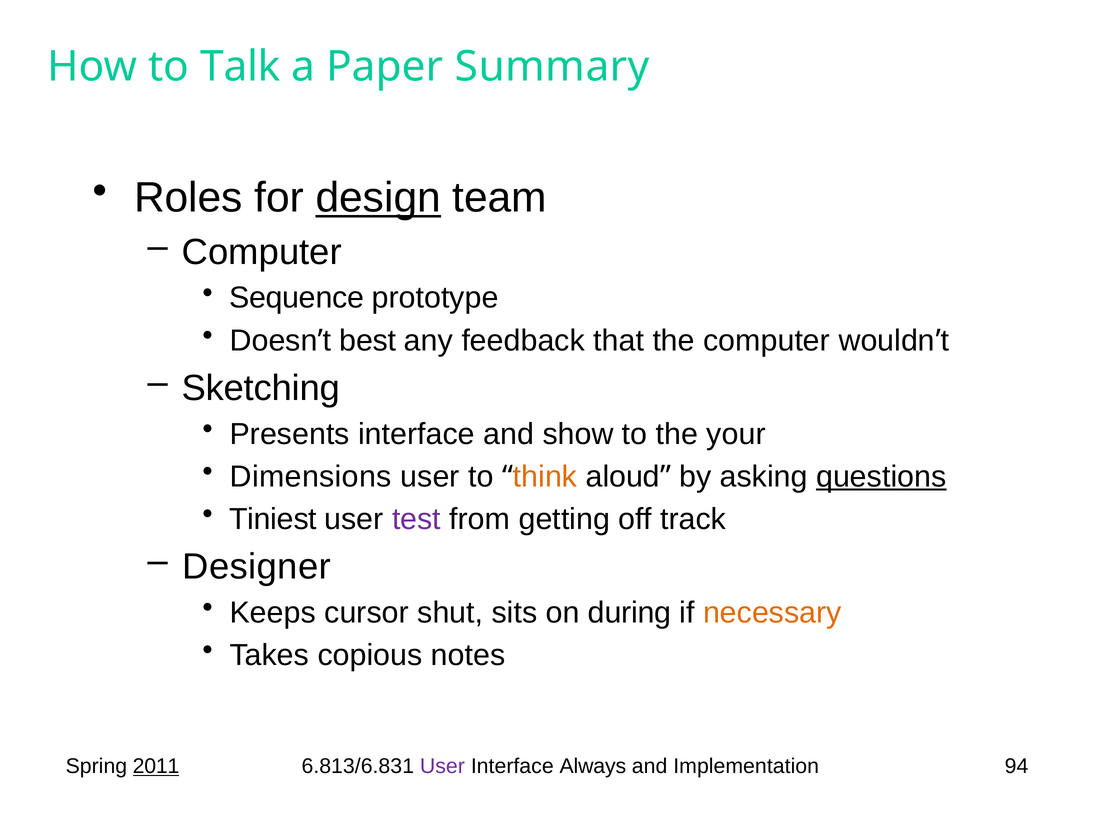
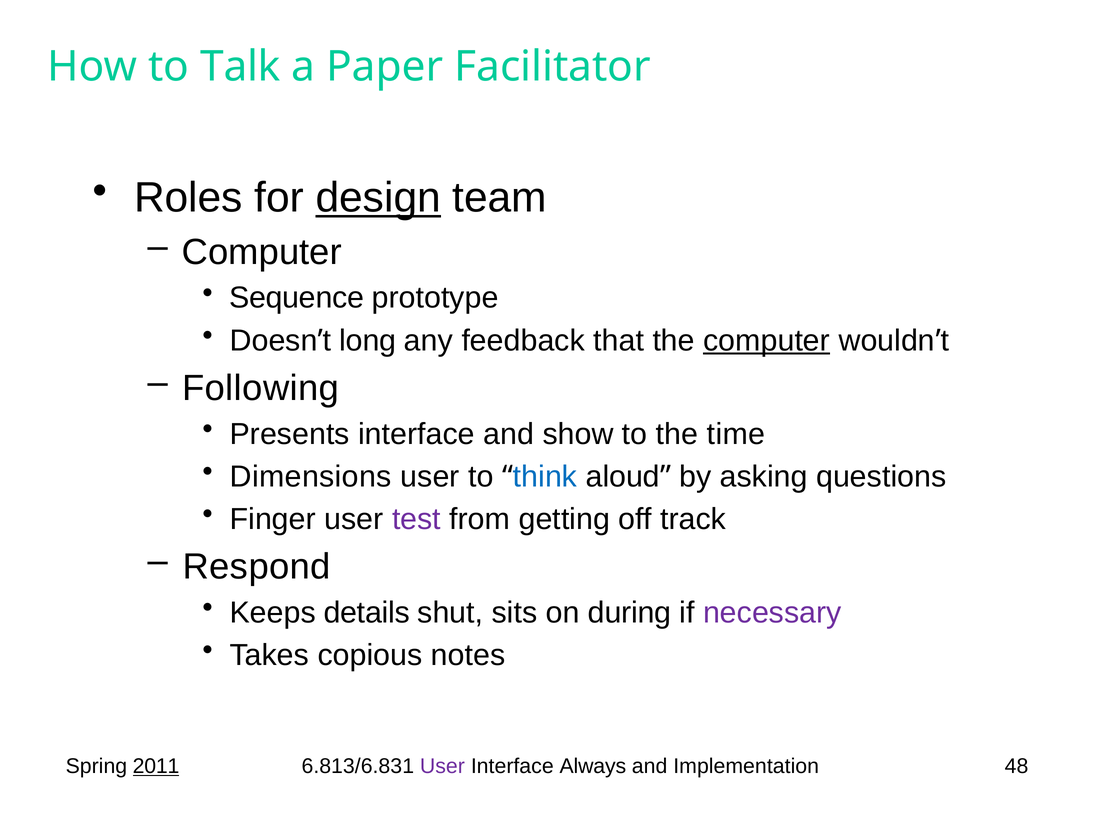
Summary: Summary -> Facilitator
best: best -> long
computer at (767, 341) underline: none -> present
Sketching: Sketching -> Following
your: your -> time
think colour: orange -> blue
questions underline: present -> none
Tiniest: Tiniest -> Finger
Designer: Designer -> Respond
cursor: cursor -> details
necessary colour: orange -> purple
94: 94 -> 48
